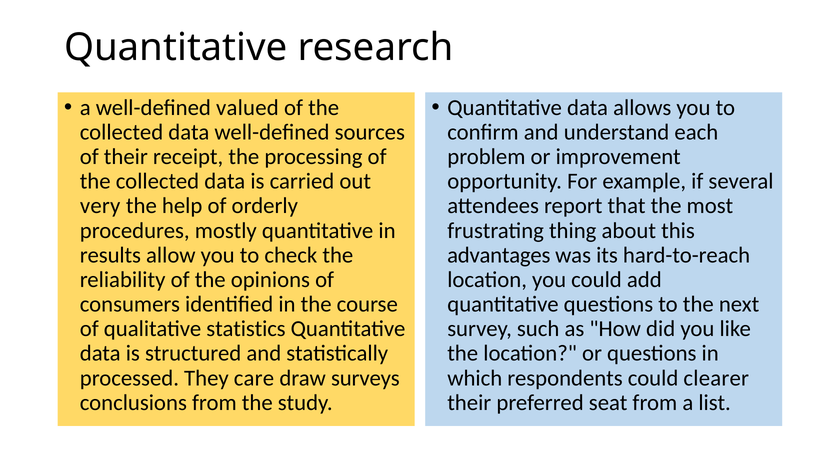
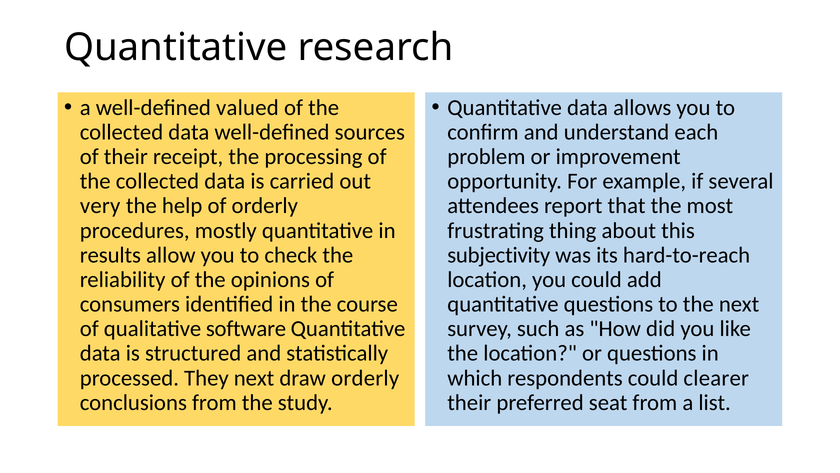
advantages: advantages -> subjectivity
statistics: statistics -> software
They care: care -> next
draw surveys: surveys -> orderly
